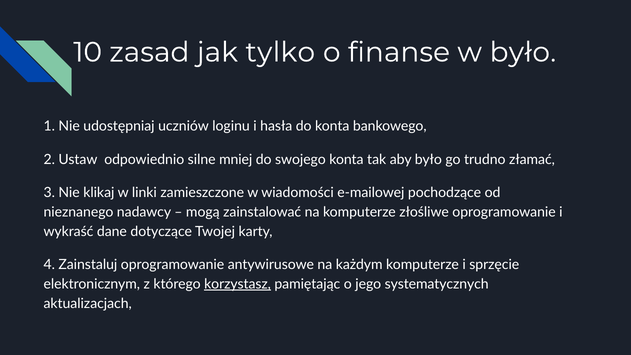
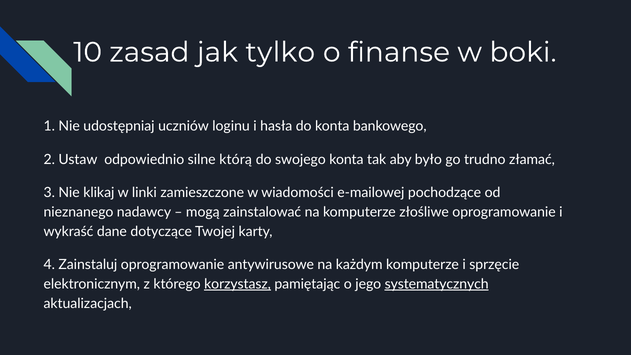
w było: było -> boki
mniej: mniej -> którą
systematycznych underline: none -> present
